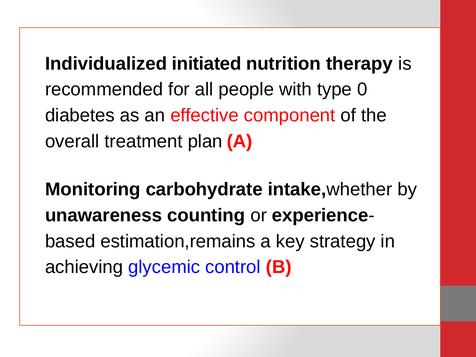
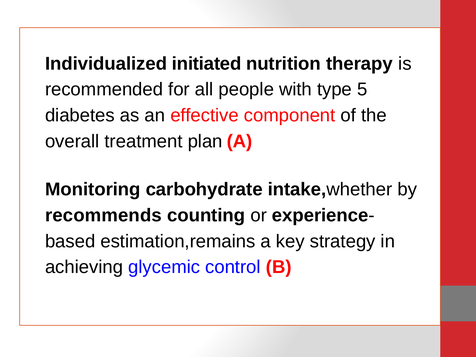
0: 0 -> 5
unawareness: unawareness -> recommends
